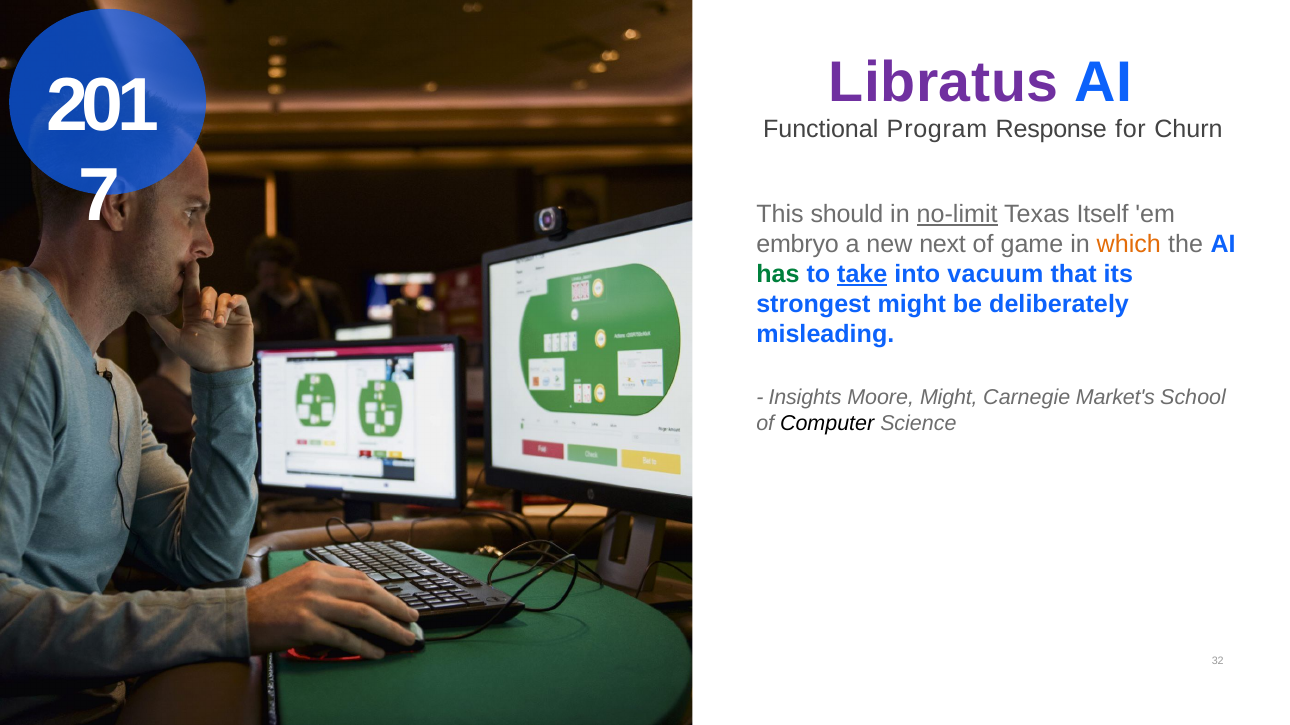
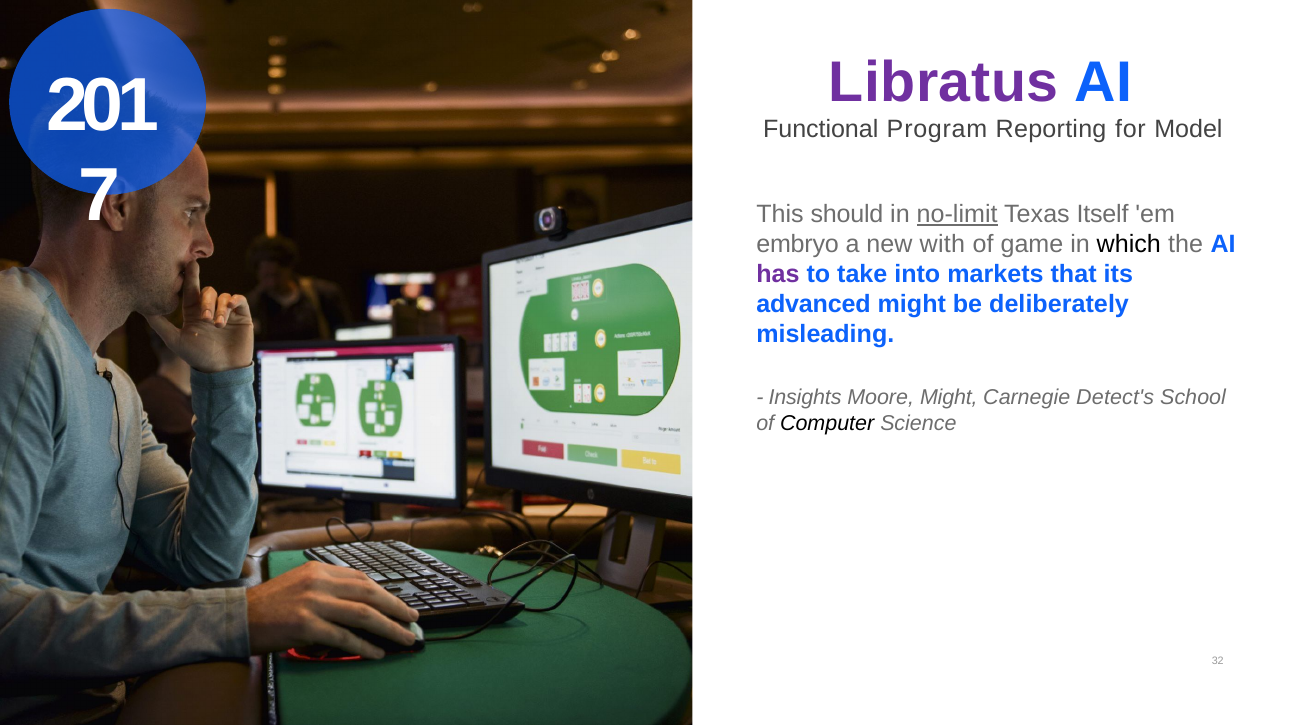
Response: Response -> Reporting
Churn: Churn -> Model
next: next -> with
which colour: orange -> black
has colour: green -> purple
take underline: present -> none
vacuum: vacuum -> markets
strongest: strongest -> advanced
Market's: Market's -> Detect's
